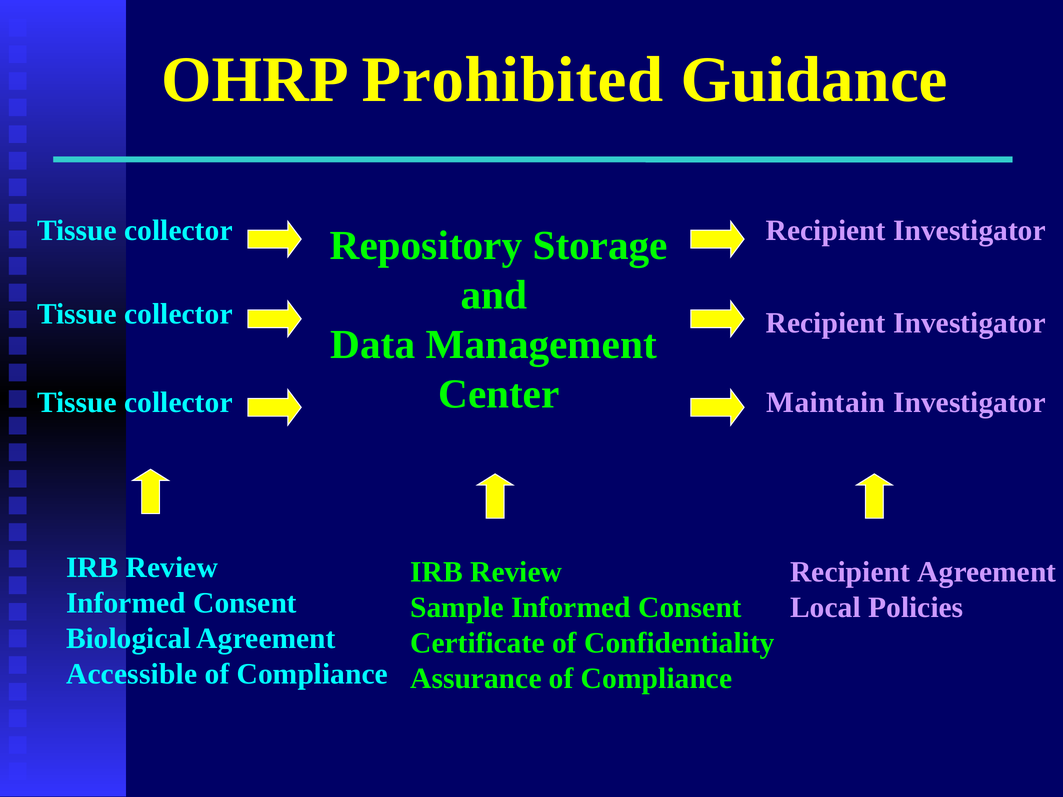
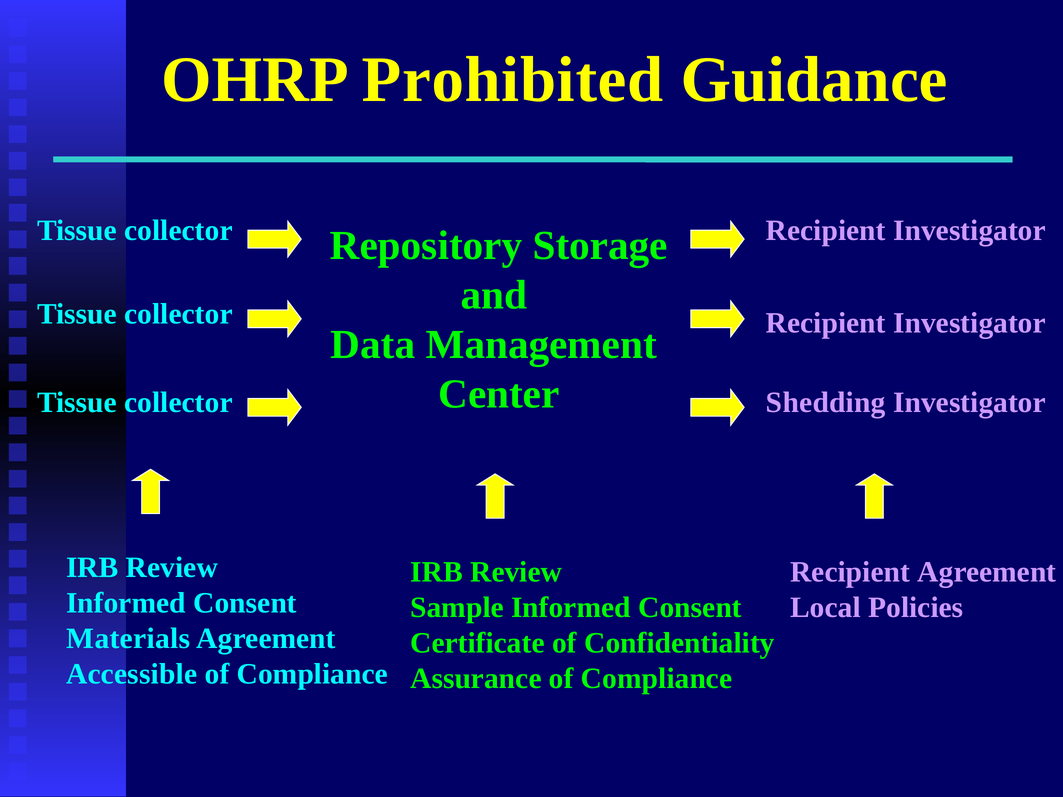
Maintain: Maintain -> Shedding
Biological: Biological -> Materials
